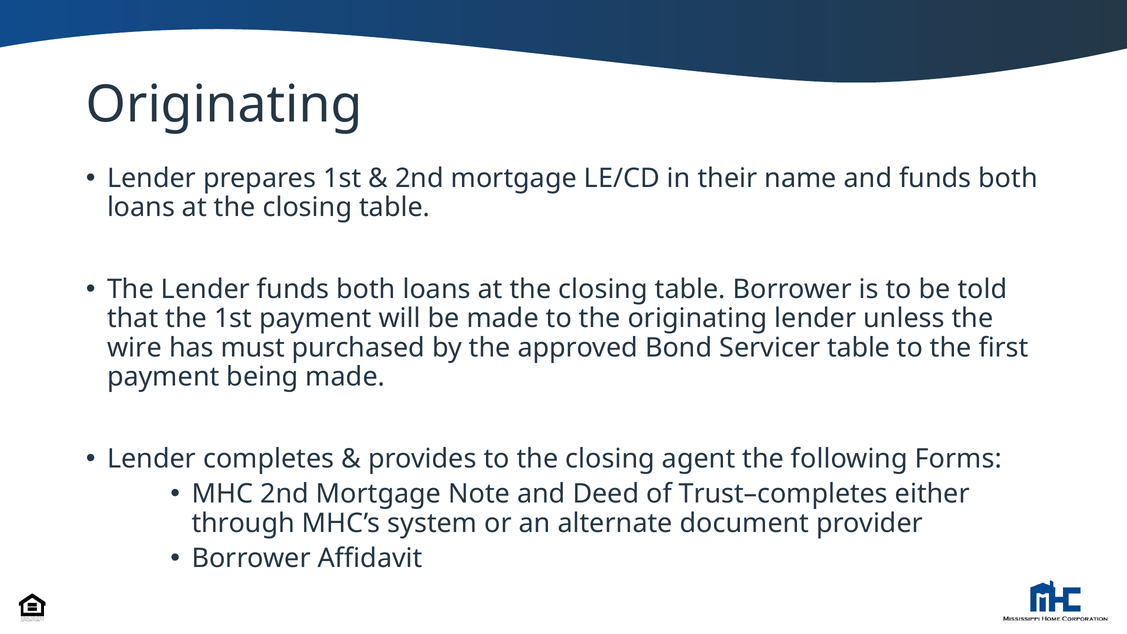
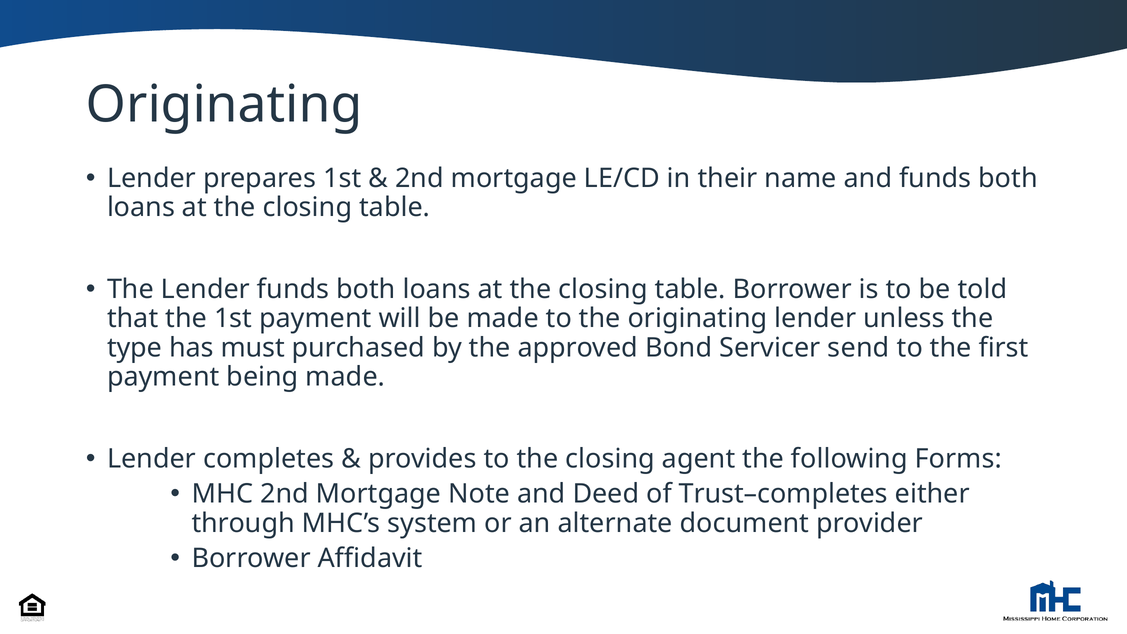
wire: wire -> type
Servicer table: table -> send
